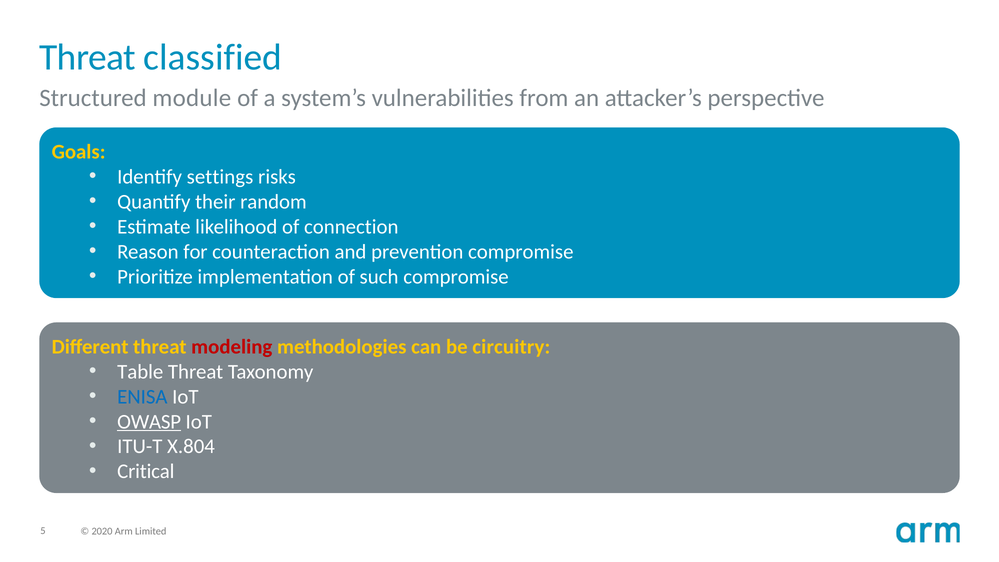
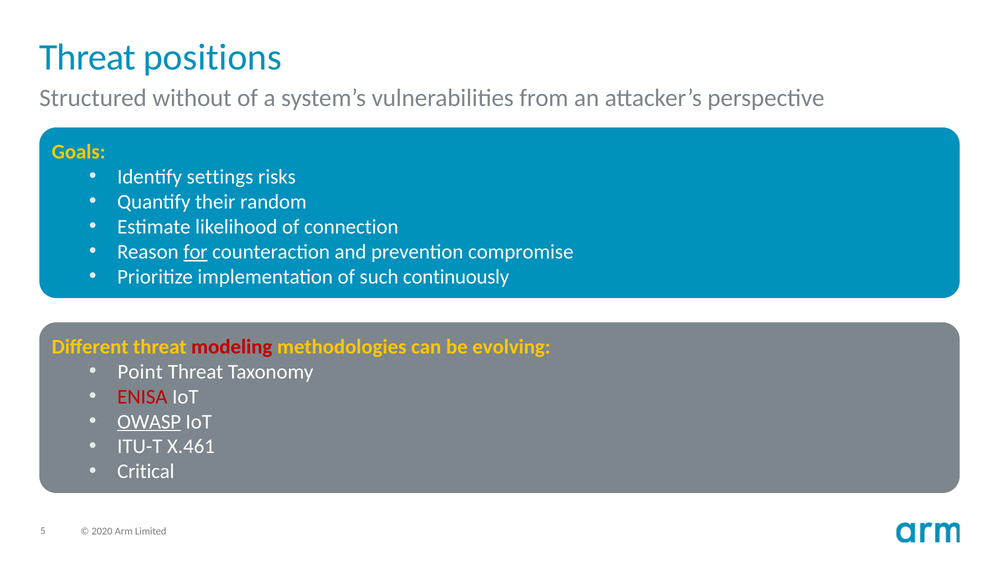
classified: classified -> positions
module: module -> without
for underline: none -> present
such compromise: compromise -> continuously
circuitry: circuitry -> evolving
Table: Table -> Point
ENISA colour: blue -> red
X.804: X.804 -> X.461
